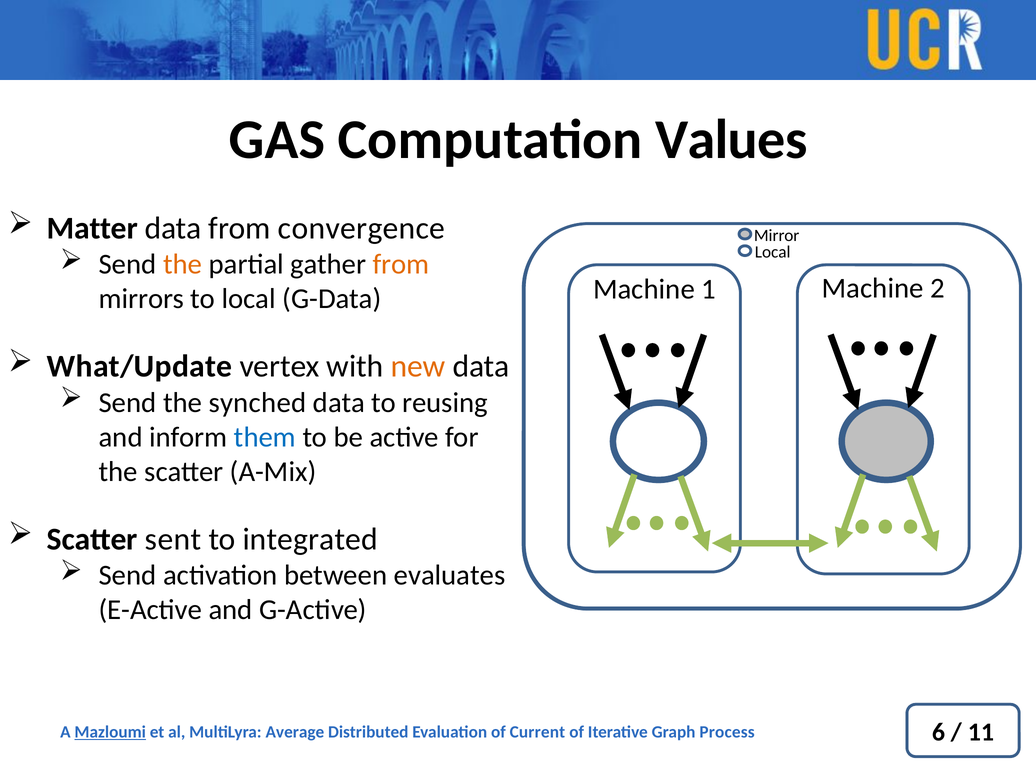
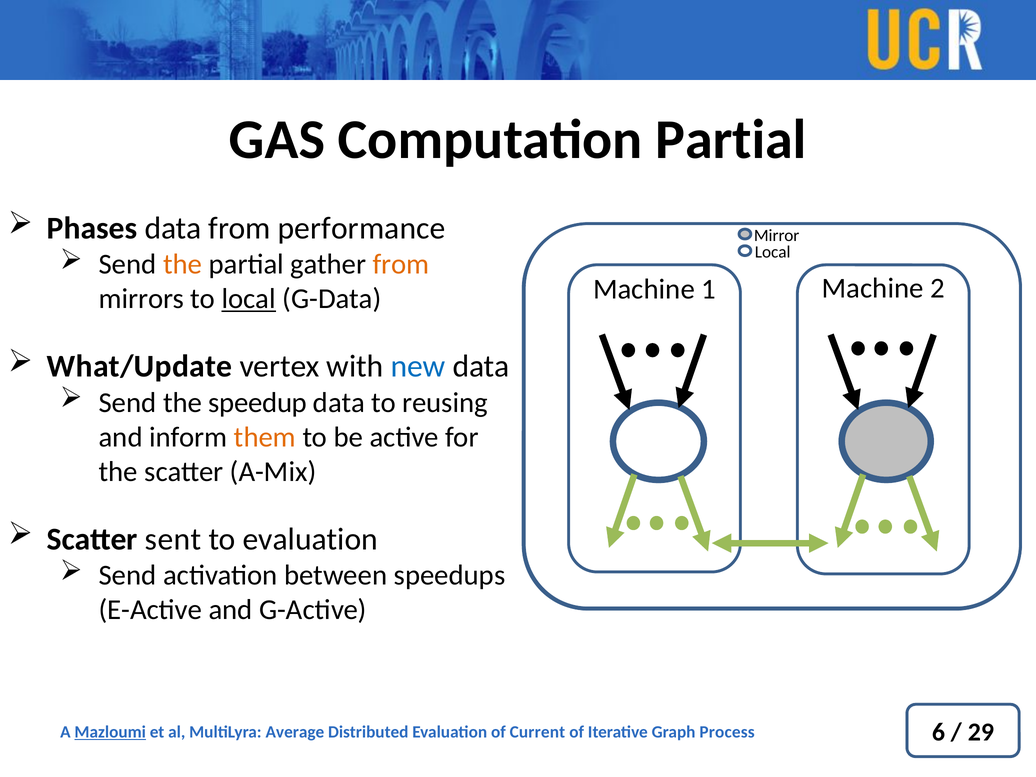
Computation Values: Values -> Partial
Matter: Matter -> Phases
convergence: convergence -> performance
local at (249, 299) underline: none -> present
new colour: orange -> blue
synched: synched -> speedup
them colour: blue -> orange
to integrated: integrated -> evaluation
evaluates: evaluates -> speedups
11: 11 -> 29
